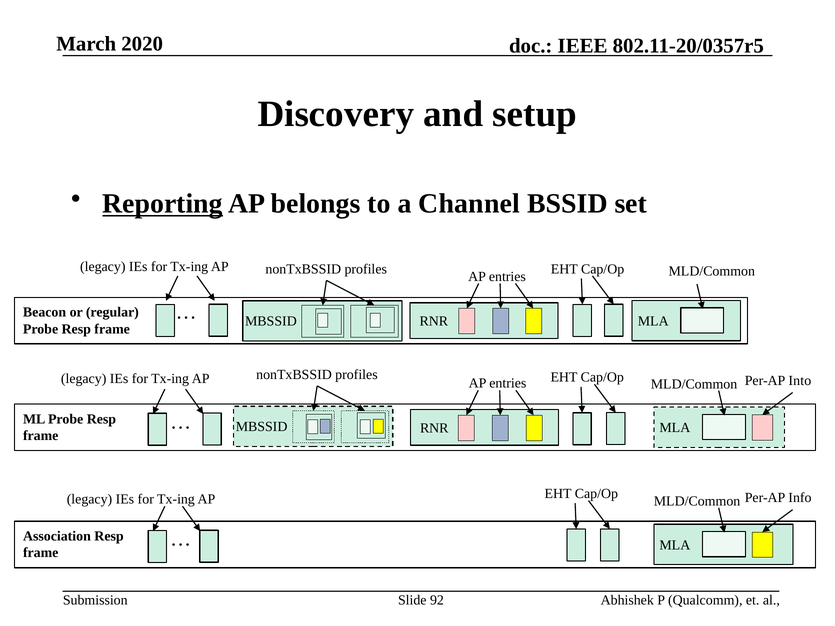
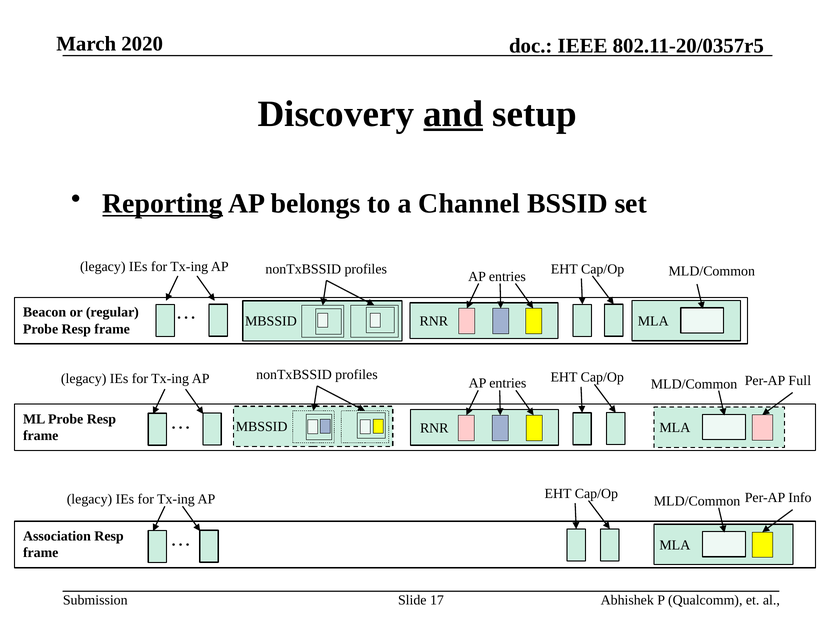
and underline: none -> present
Into: Into -> Full
92: 92 -> 17
